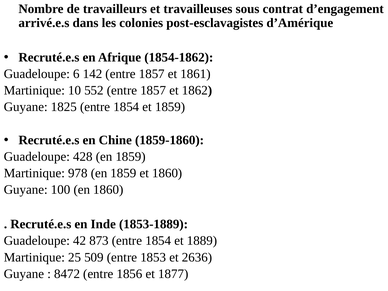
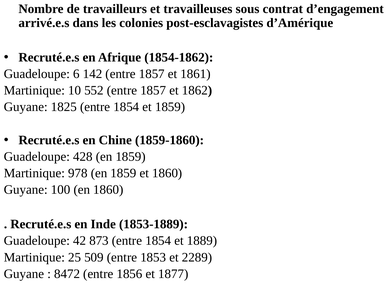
2636: 2636 -> 2289
